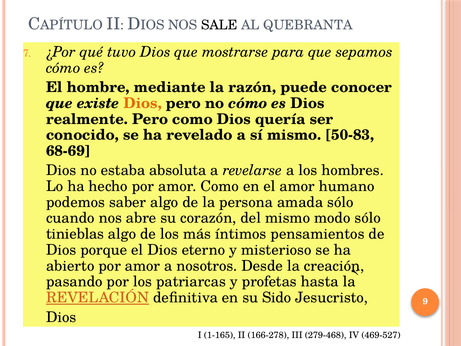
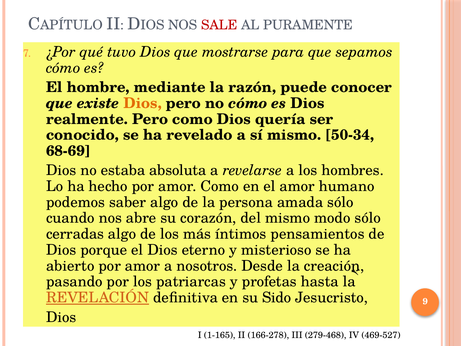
SALE colour: black -> red
QUEBRANTA: QUEBRANTA -> PURAMENTE
50-83: 50-83 -> 50-34
tinieblas: tinieblas -> cerradas
